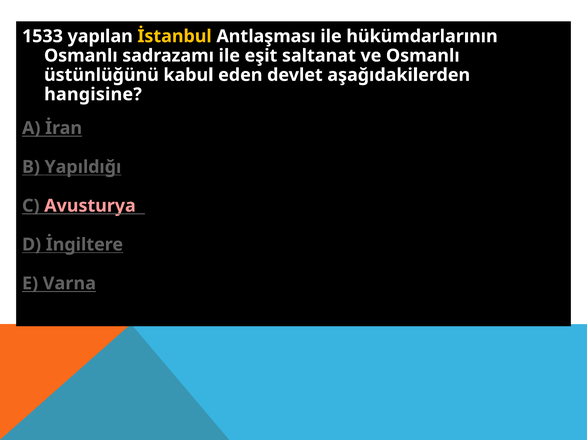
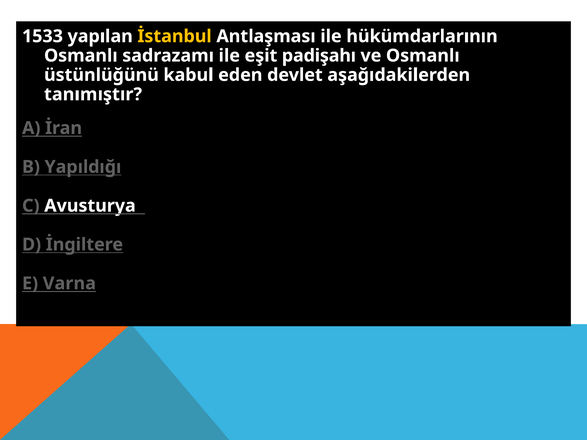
saltanat: saltanat -> padişahı
hangisine: hangisine -> tanımıştır
Avusturya colour: pink -> white
